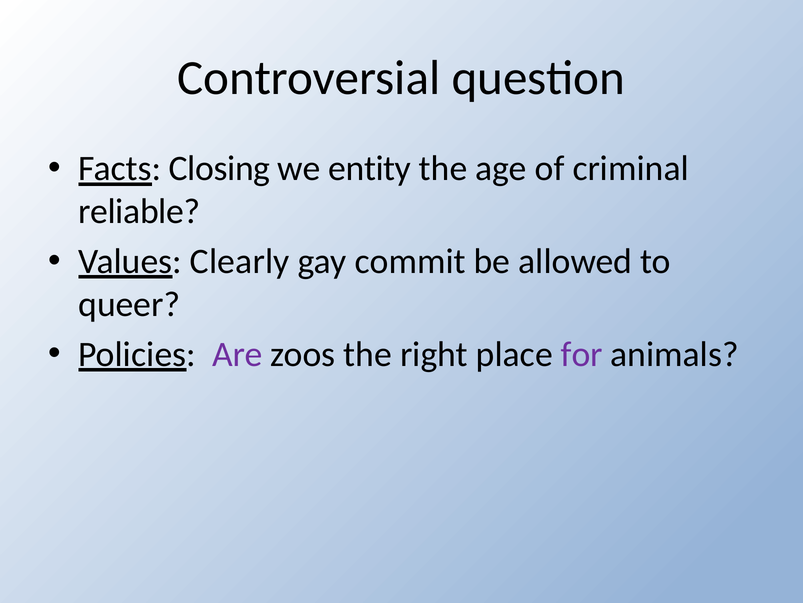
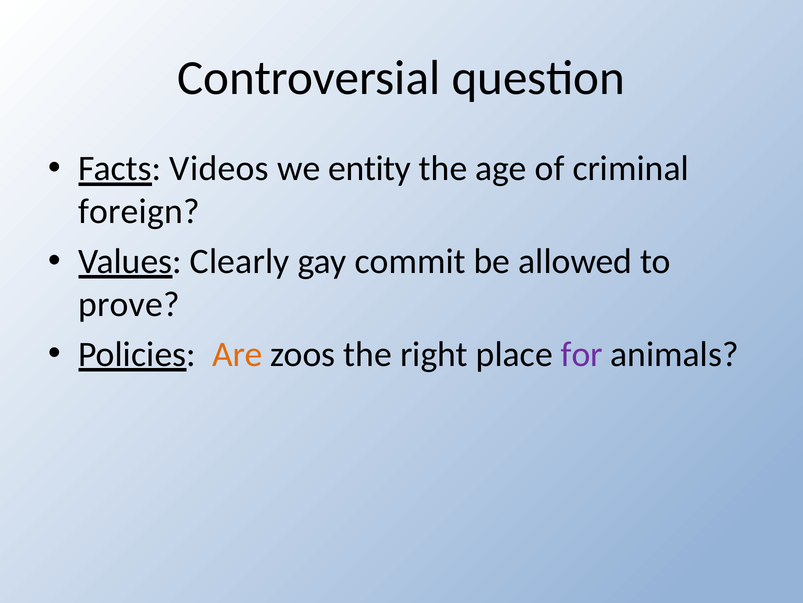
Closing: Closing -> Videos
reliable: reliable -> foreign
queer: queer -> prove
Are colour: purple -> orange
